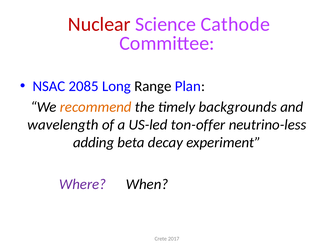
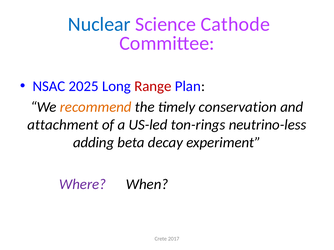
Nuclear colour: red -> blue
2085: 2085 -> 2025
Range colour: black -> red
backgrounds: backgrounds -> conservation
wavelength: wavelength -> attachment
ton-offer: ton-offer -> ton-rings
